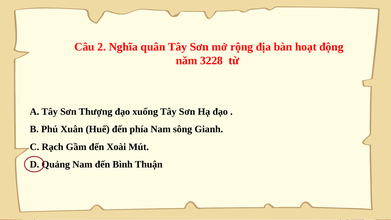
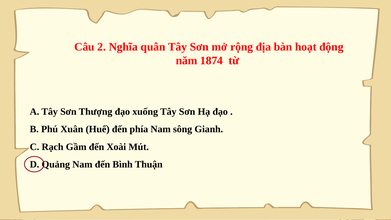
3228: 3228 -> 1874
